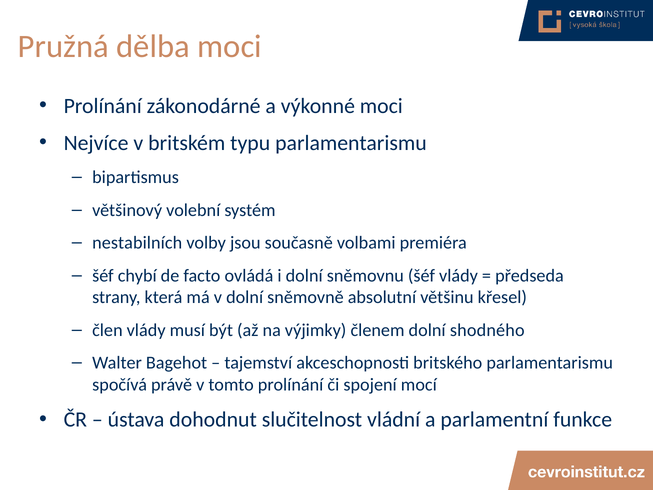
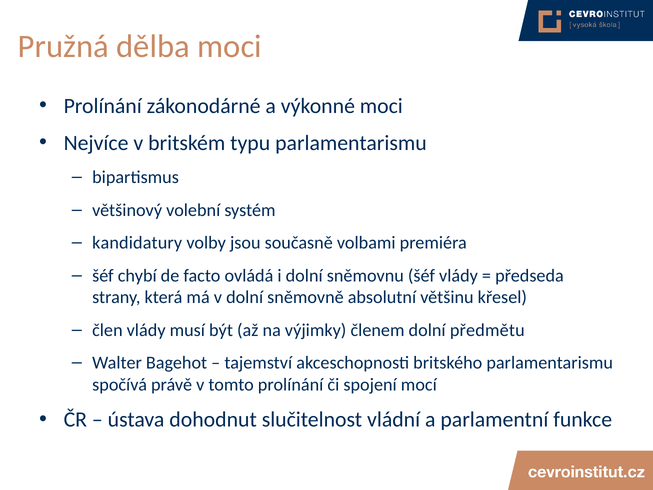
nestabilních: nestabilních -> kandidatury
shodného: shodného -> předmětu
